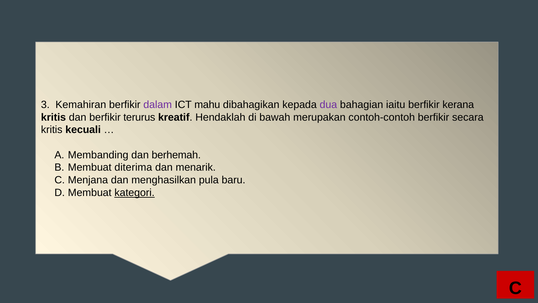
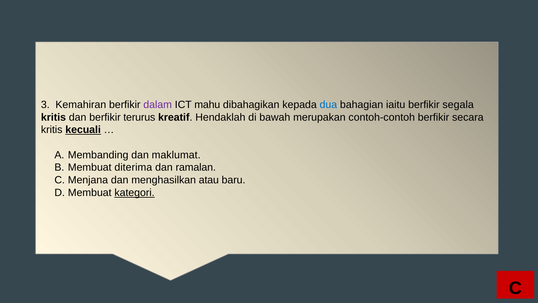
dua colour: purple -> blue
kerana: kerana -> segala
kecuali underline: none -> present
berhemah: berhemah -> maklumat
menarik: menarik -> ramalan
pula: pula -> atau
